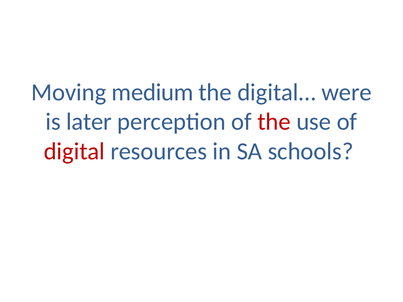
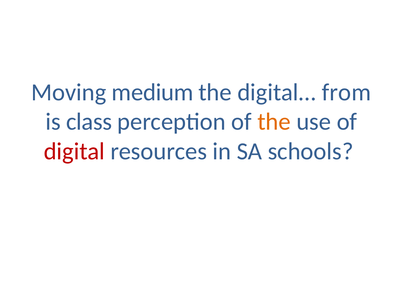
were: were -> from
later: later -> class
the at (274, 122) colour: red -> orange
